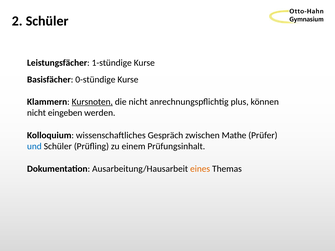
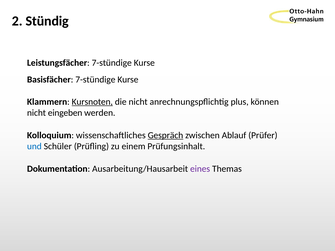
2 Schüler: Schüler -> Stündig
Leistungsfächer 1-stündige: 1-stündige -> 7-stündige
Basisfächer 0-stündige: 0-stündige -> 7-stündige
Gespräch underline: none -> present
Mathe: Mathe -> Ablauf
eines colour: orange -> purple
